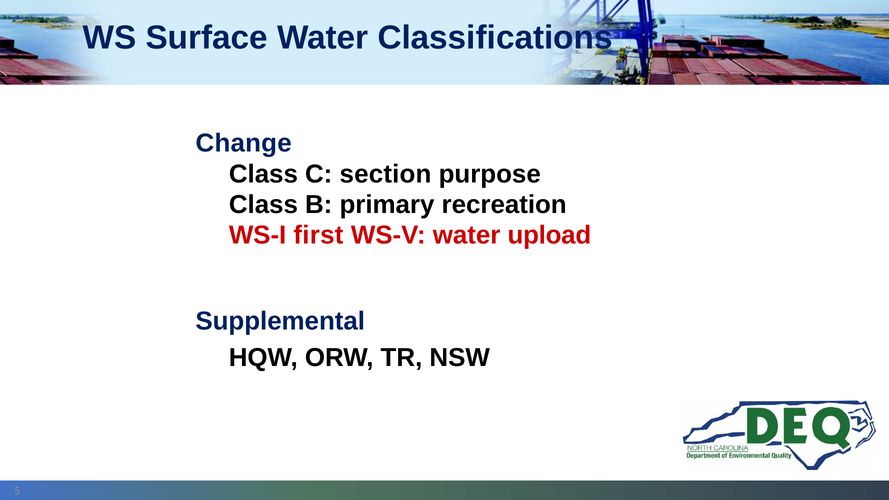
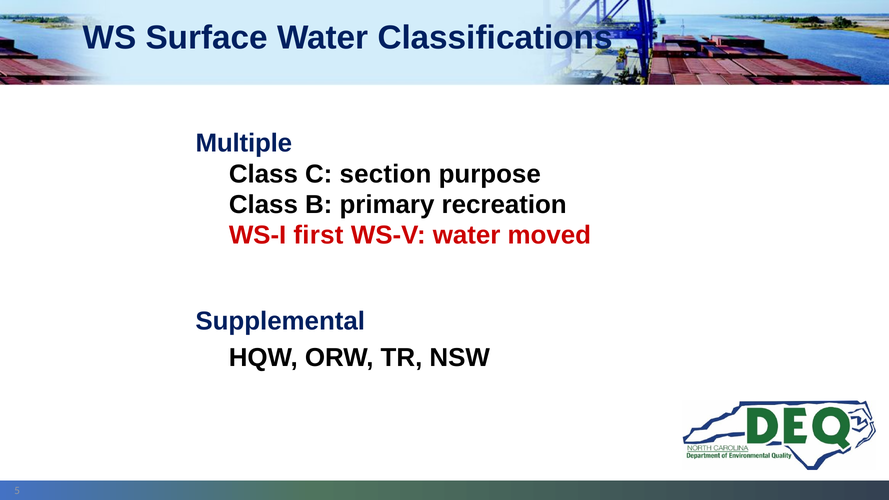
Change: Change -> Multiple
upload: upload -> moved
